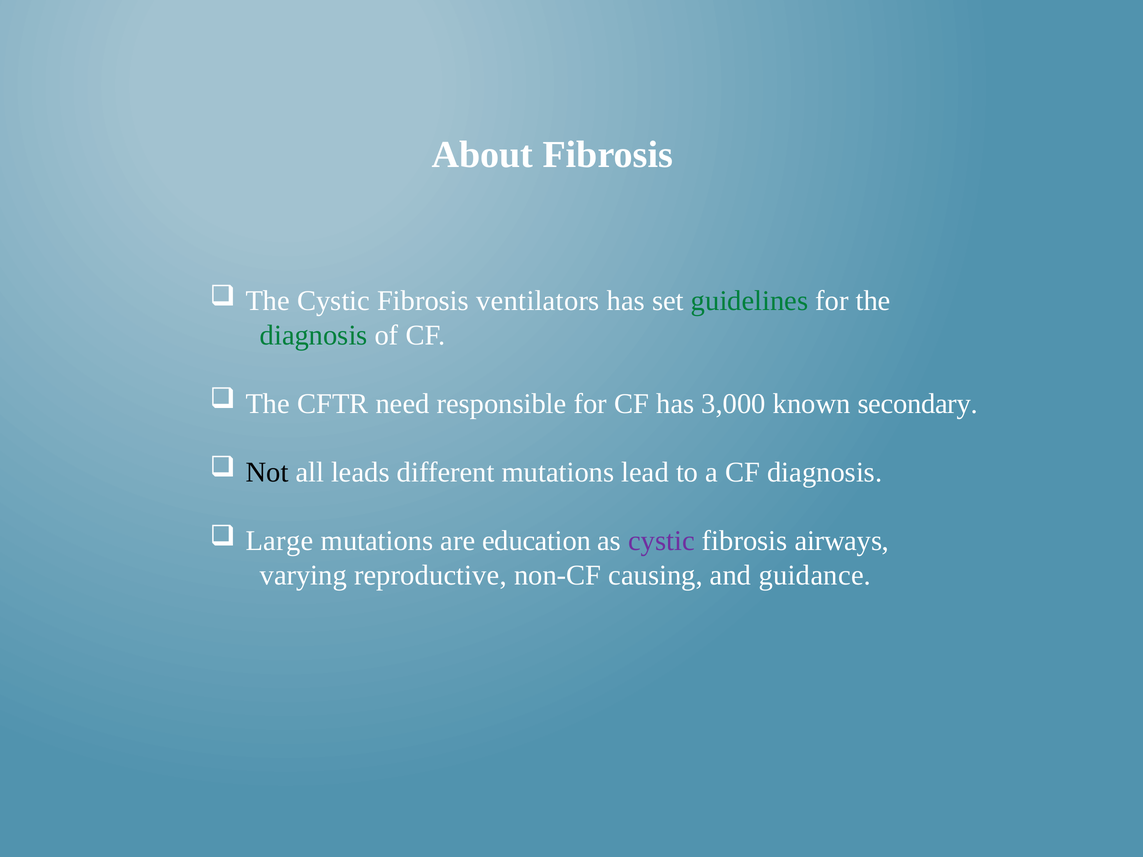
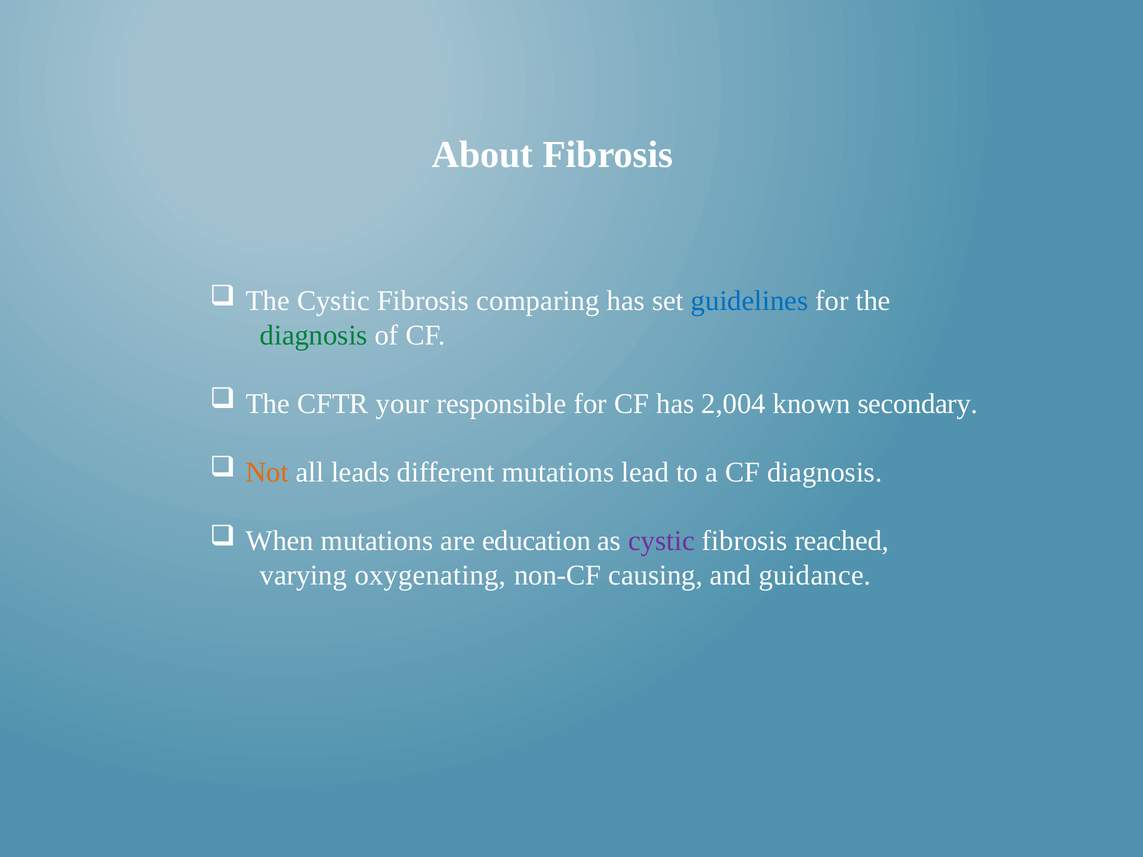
ventilators: ventilators -> comparing
guidelines colour: green -> blue
need: need -> your
3,000: 3,000 -> 2,004
Not colour: black -> orange
Large: Large -> When
airways: airways -> reached
reproductive: reproductive -> oxygenating
